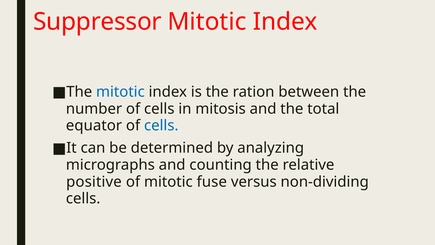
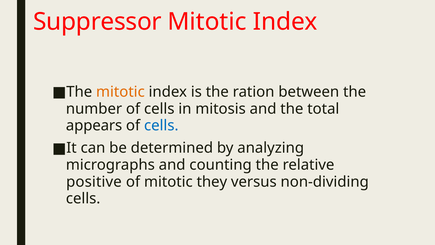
mitotic at (120, 92) colour: blue -> orange
equator: equator -> appears
fuse: fuse -> they
